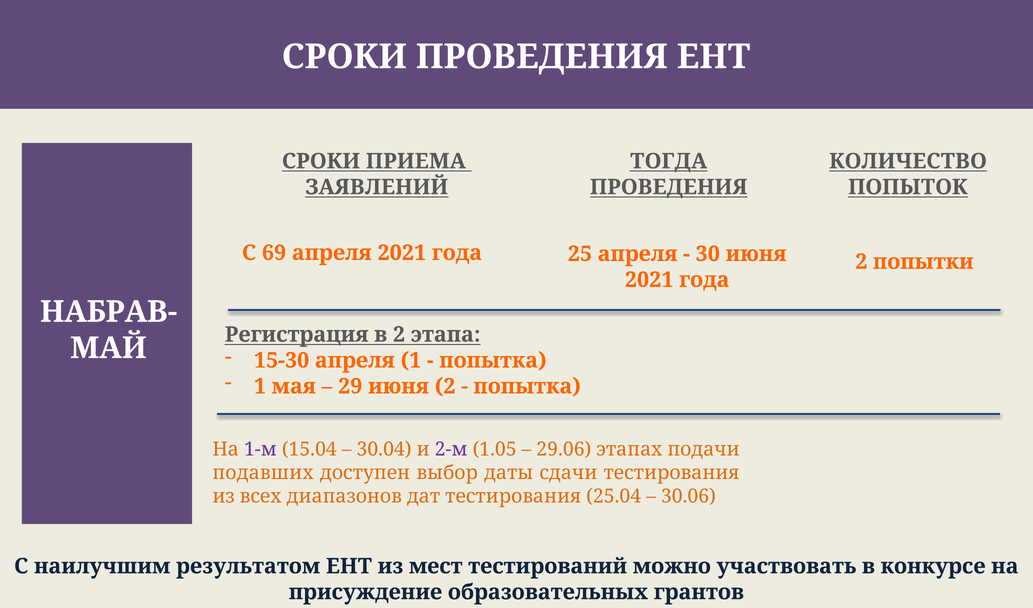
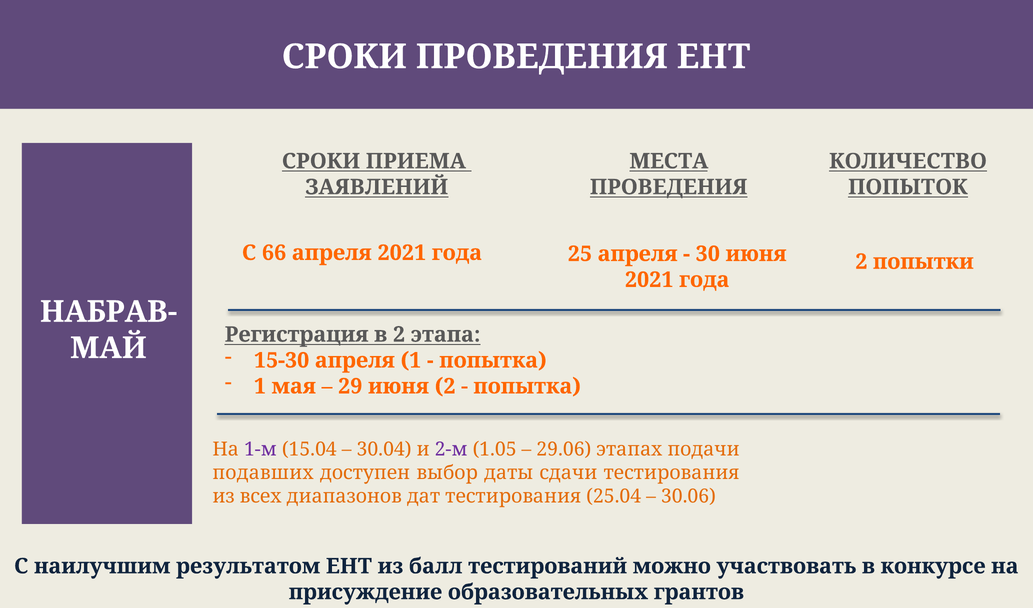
ТОГДА: ТОГДА -> МЕСТА
69: 69 -> 66
мест: мест -> балл
